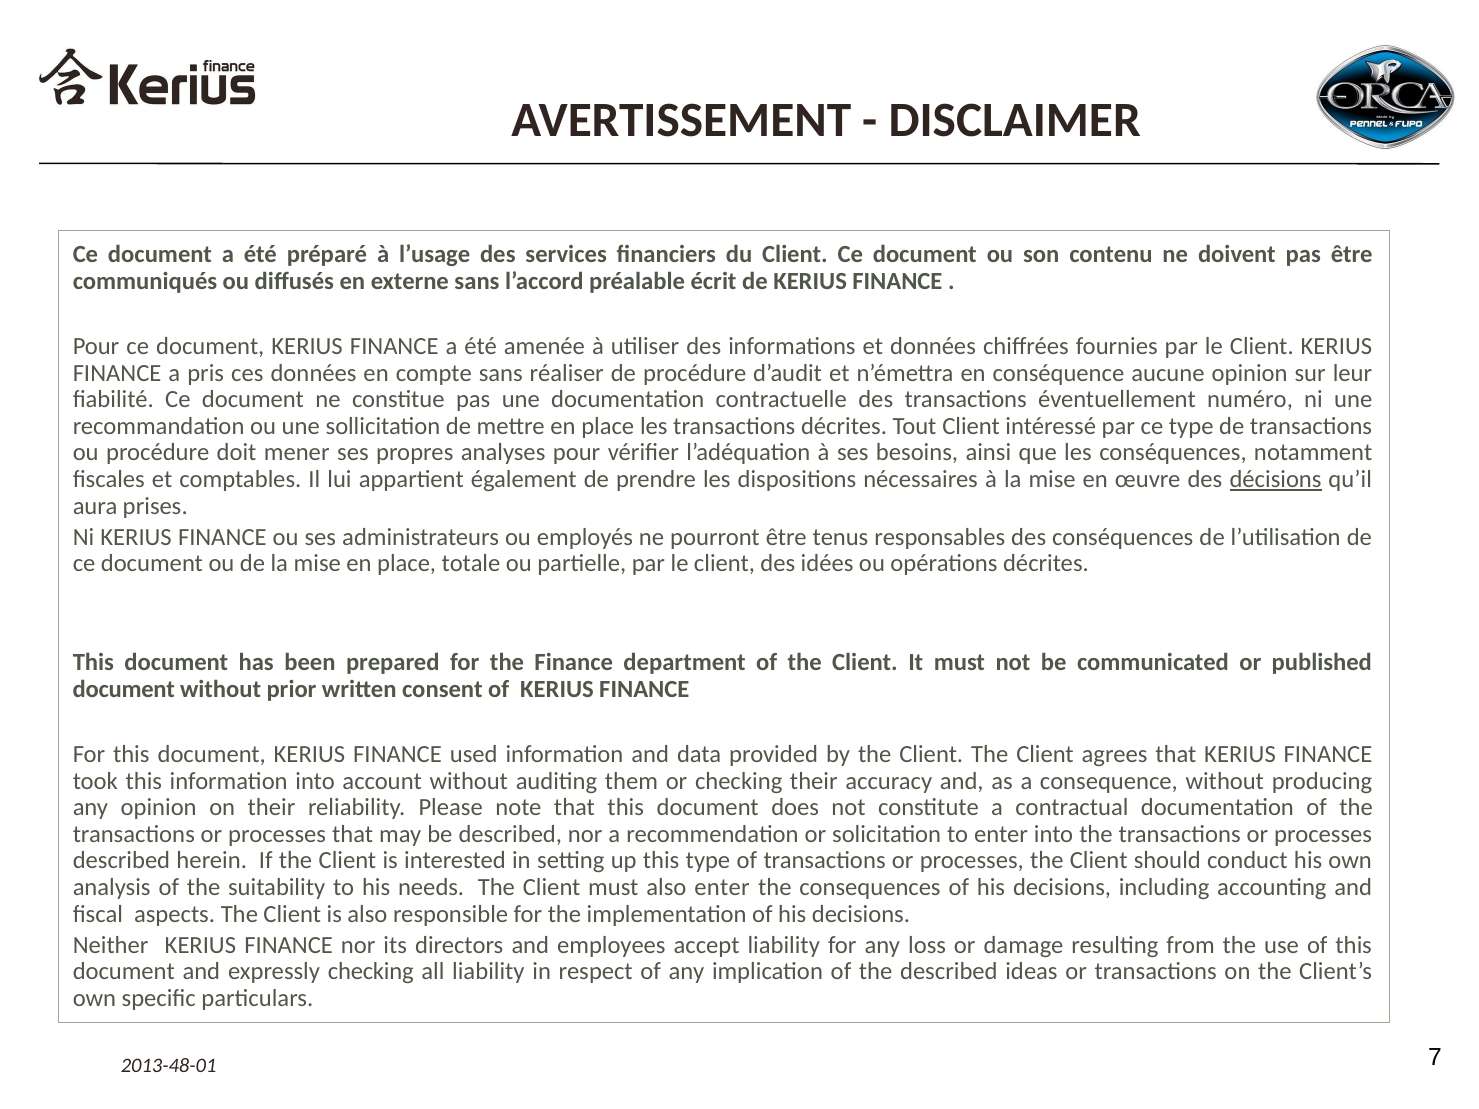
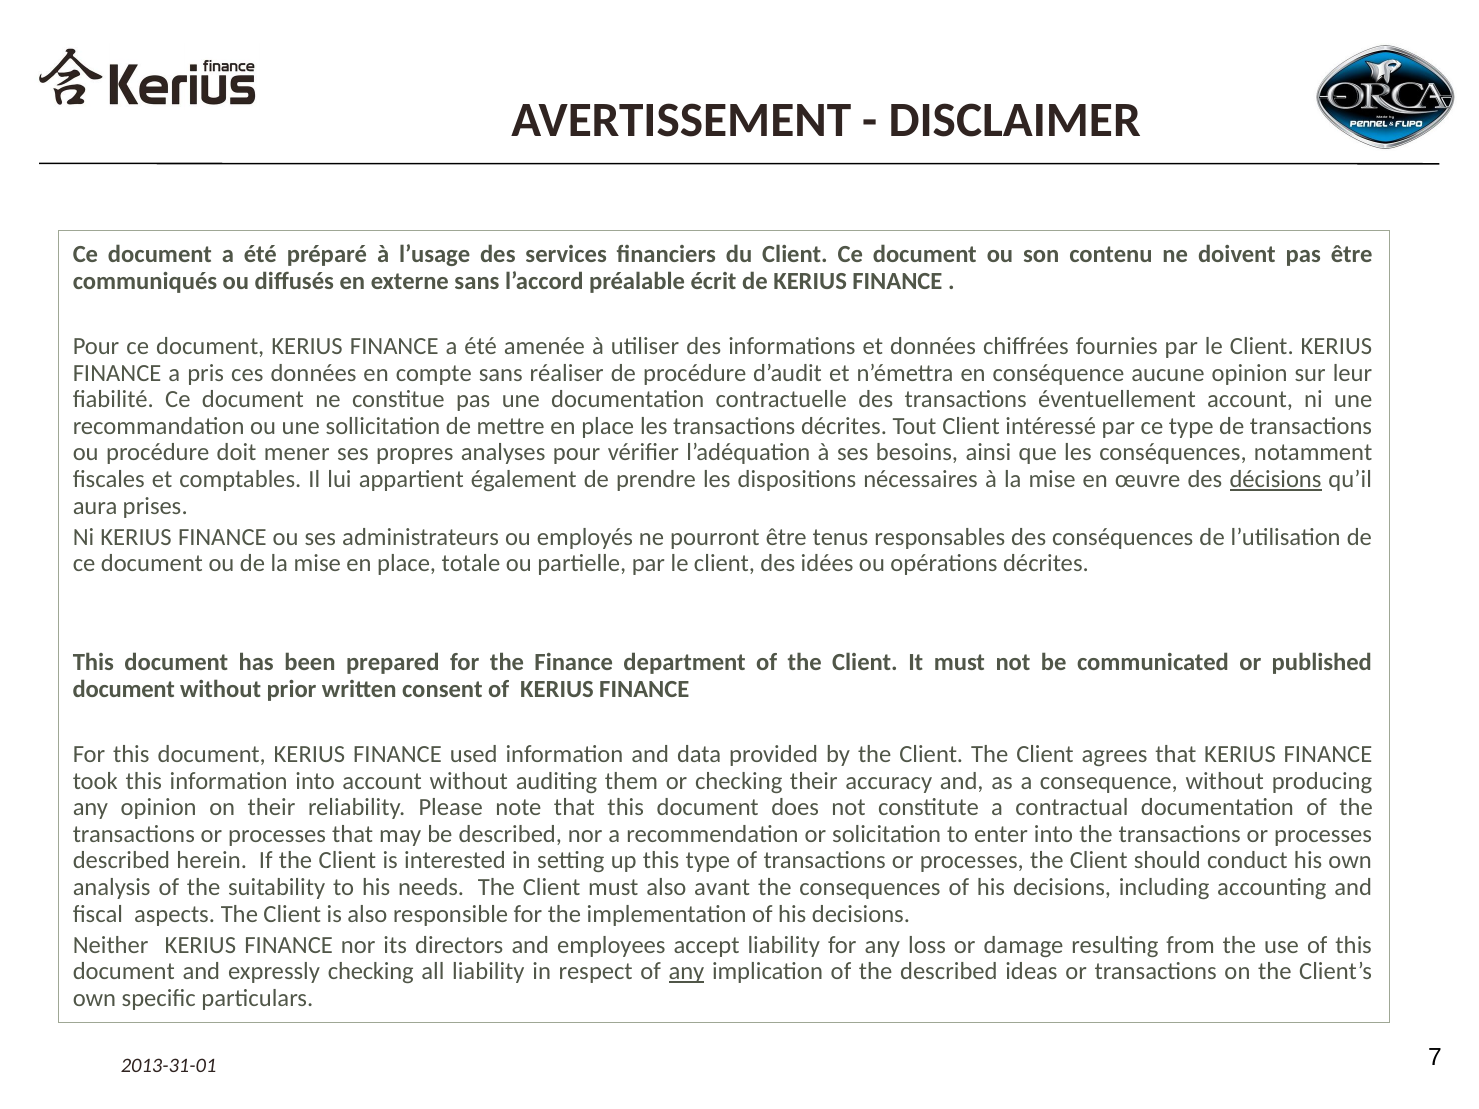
éventuellement numéro: numéro -> account
also enter: enter -> avant
any at (687, 972) underline: none -> present
2013-48-01: 2013-48-01 -> 2013-31-01
